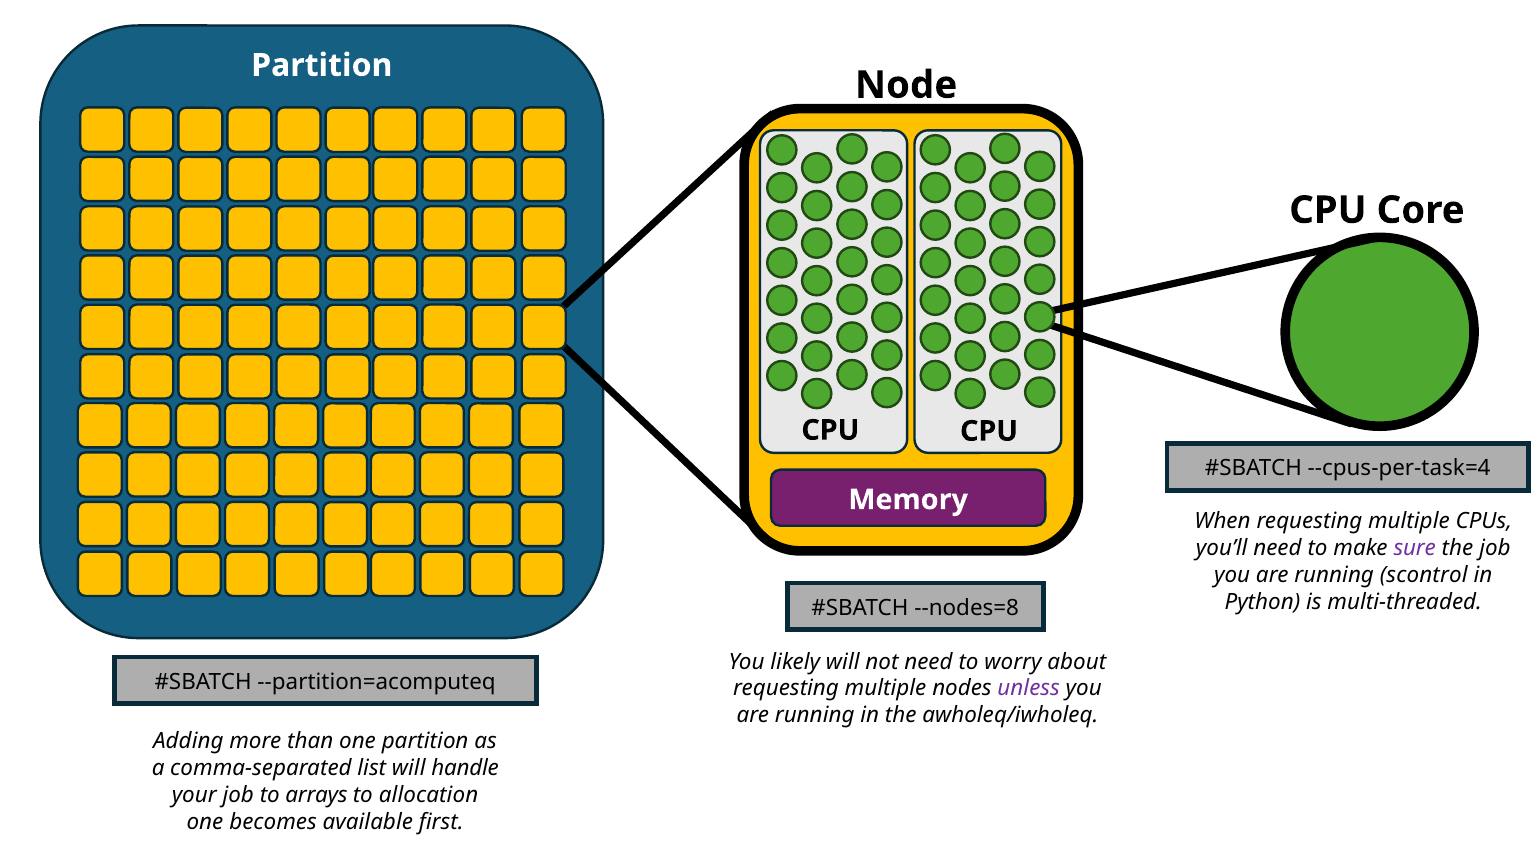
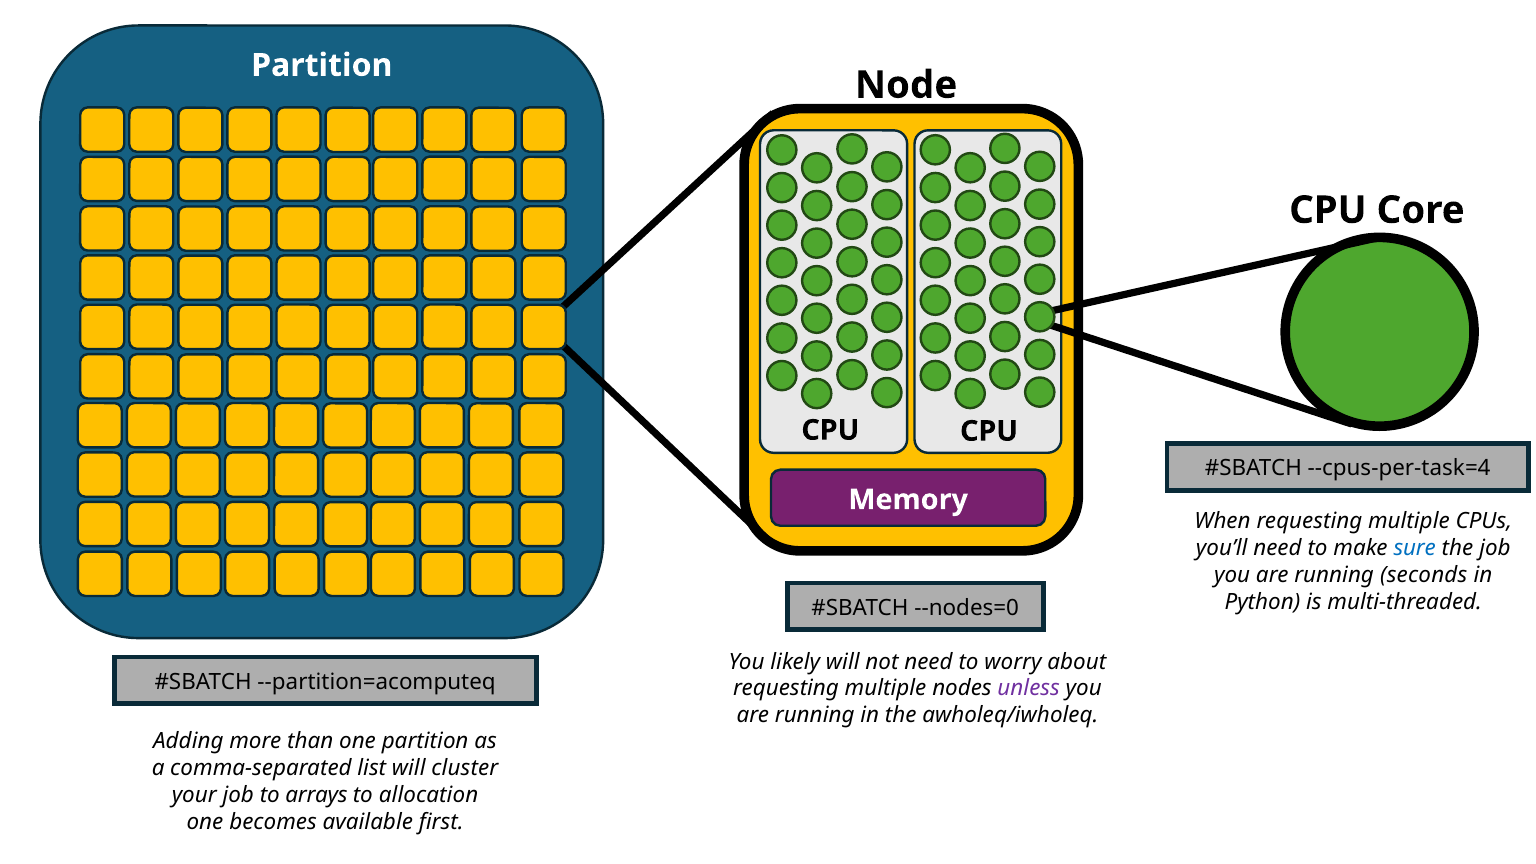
sure colour: purple -> blue
scontrol: scontrol -> seconds
--nodes=8: --nodes=8 -> --nodes=0
handle: handle -> cluster
